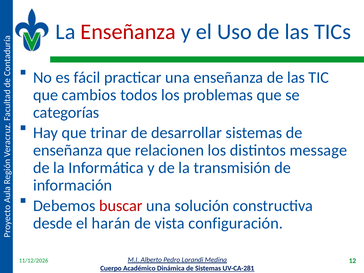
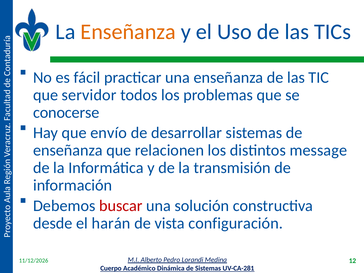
Enseñanza at (128, 32) colour: red -> orange
cambios: cambios -> servidor
categorías: categorías -> conocerse
trinar: trinar -> envío
